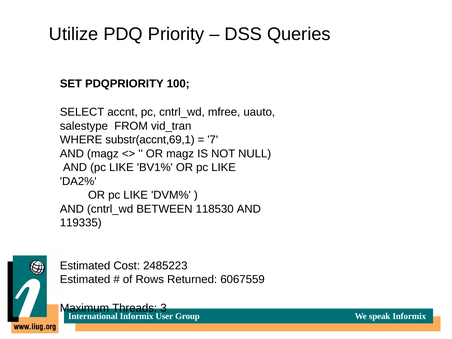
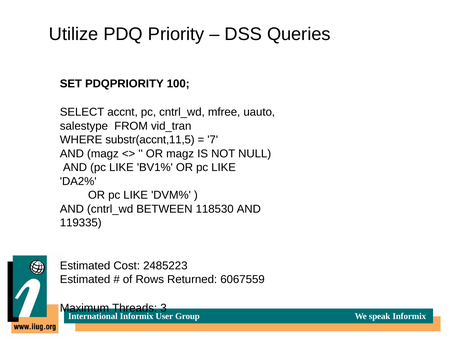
substr(accnt,69,1: substr(accnt,69,1 -> substr(accnt,11,5
